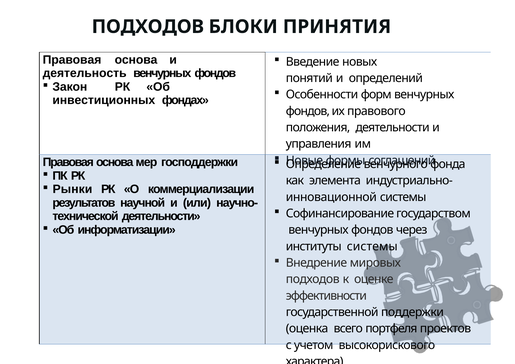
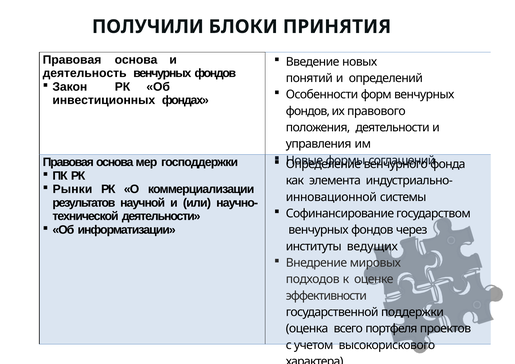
ПОДХОДОВ at (148, 27): ПОДХОДОВ -> ПОЛУЧИЛИ
институты системы: системы -> ведущих
